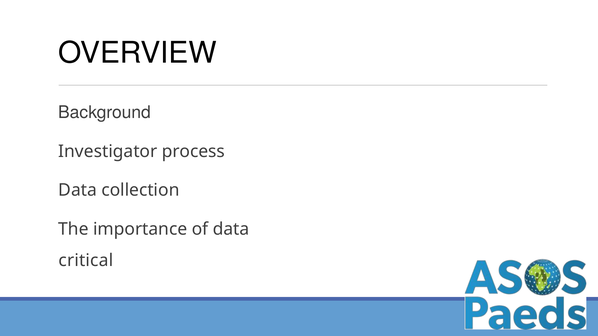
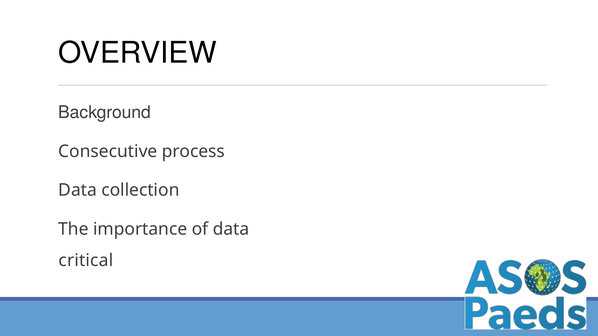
Investigator: Investigator -> Consecutive
